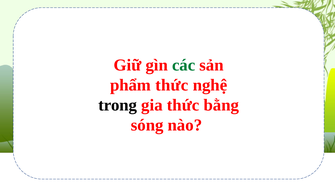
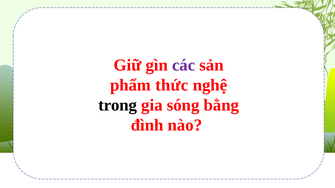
các colour: green -> purple
gia thức: thức -> sóng
sóng: sóng -> đình
